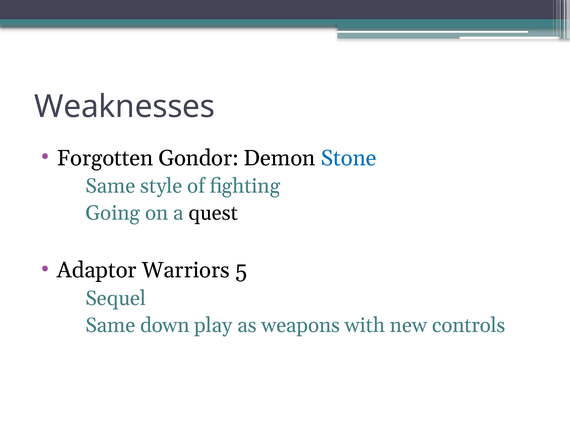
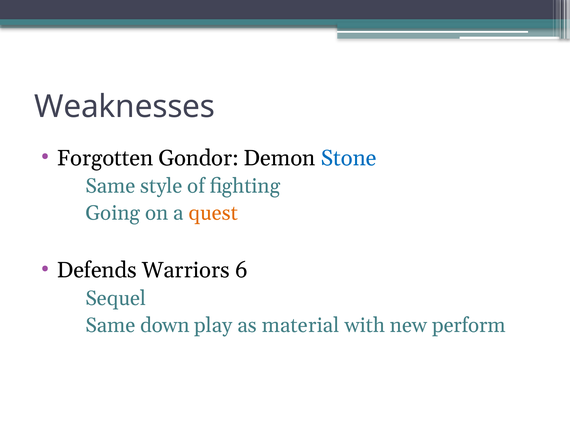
quest colour: black -> orange
Adaptor: Adaptor -> Defends
5: 5 -> 6
weapons: weapons -> material
controls: controls -> perform
